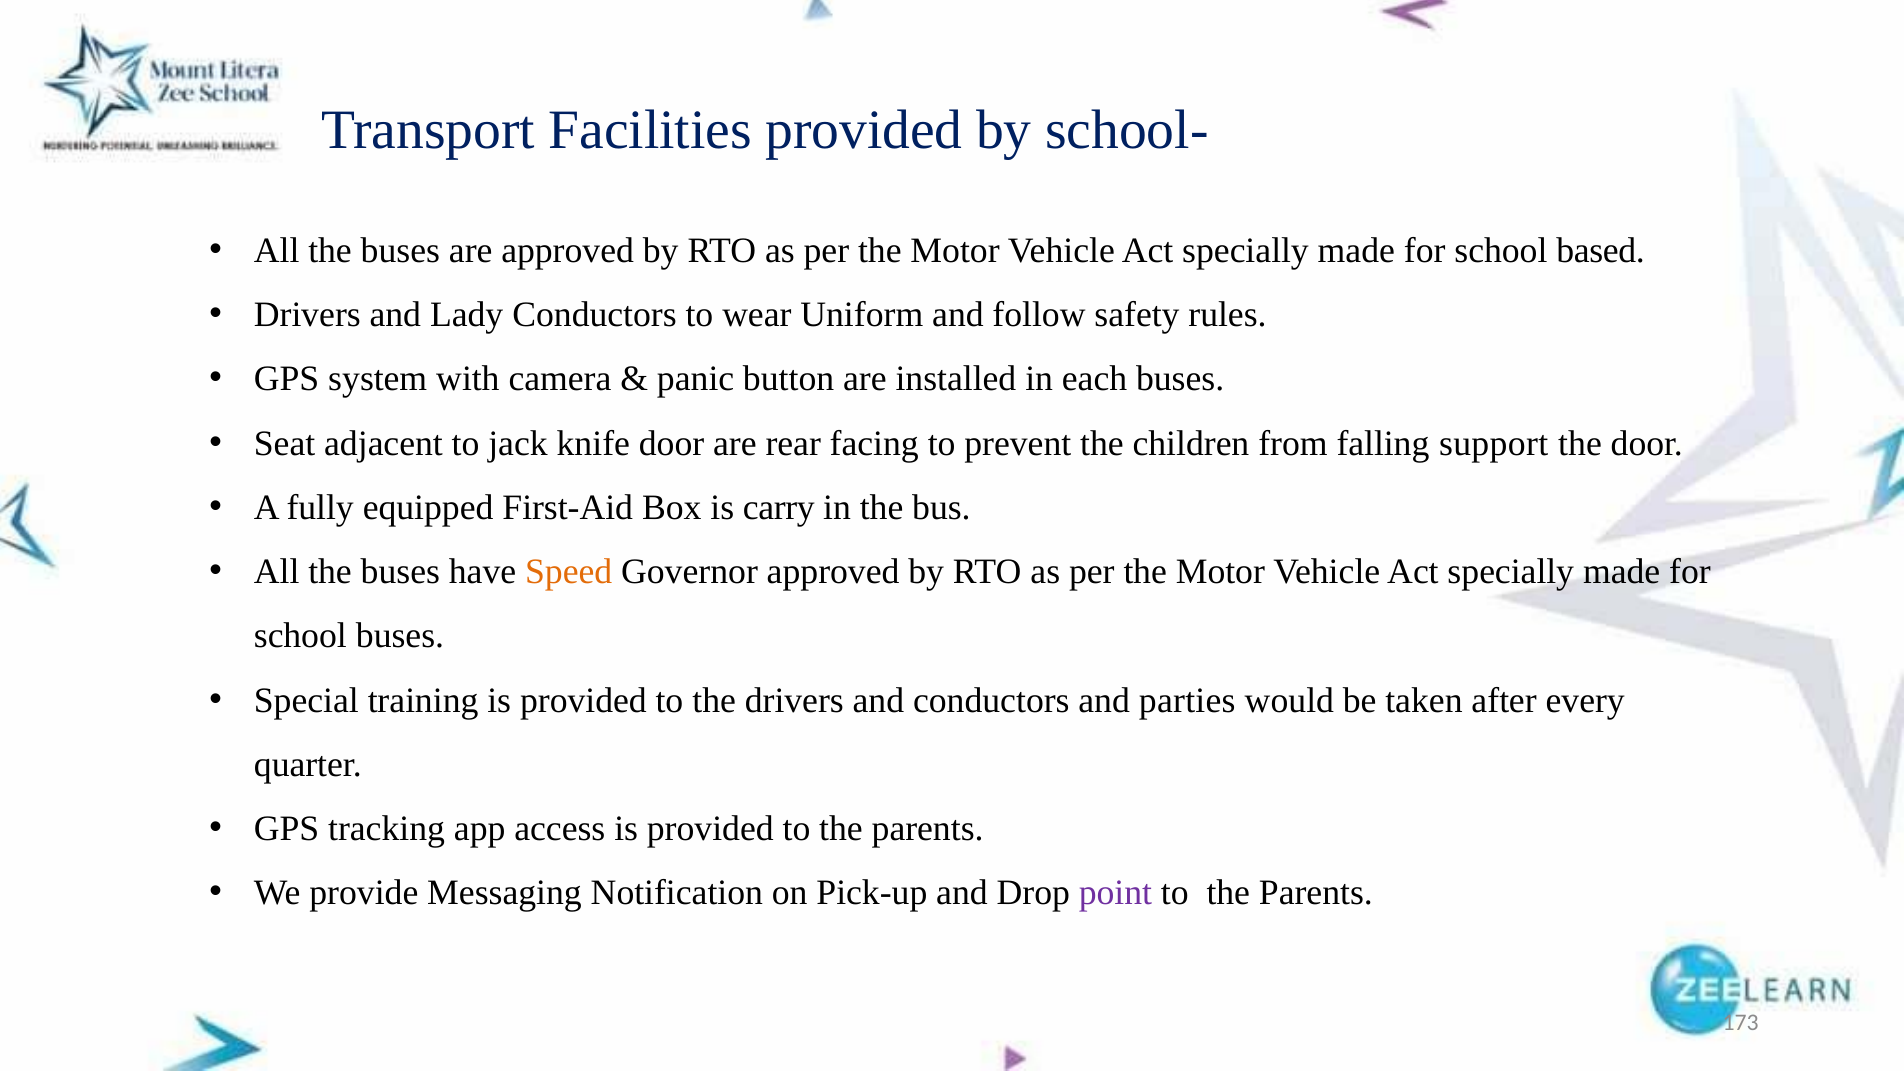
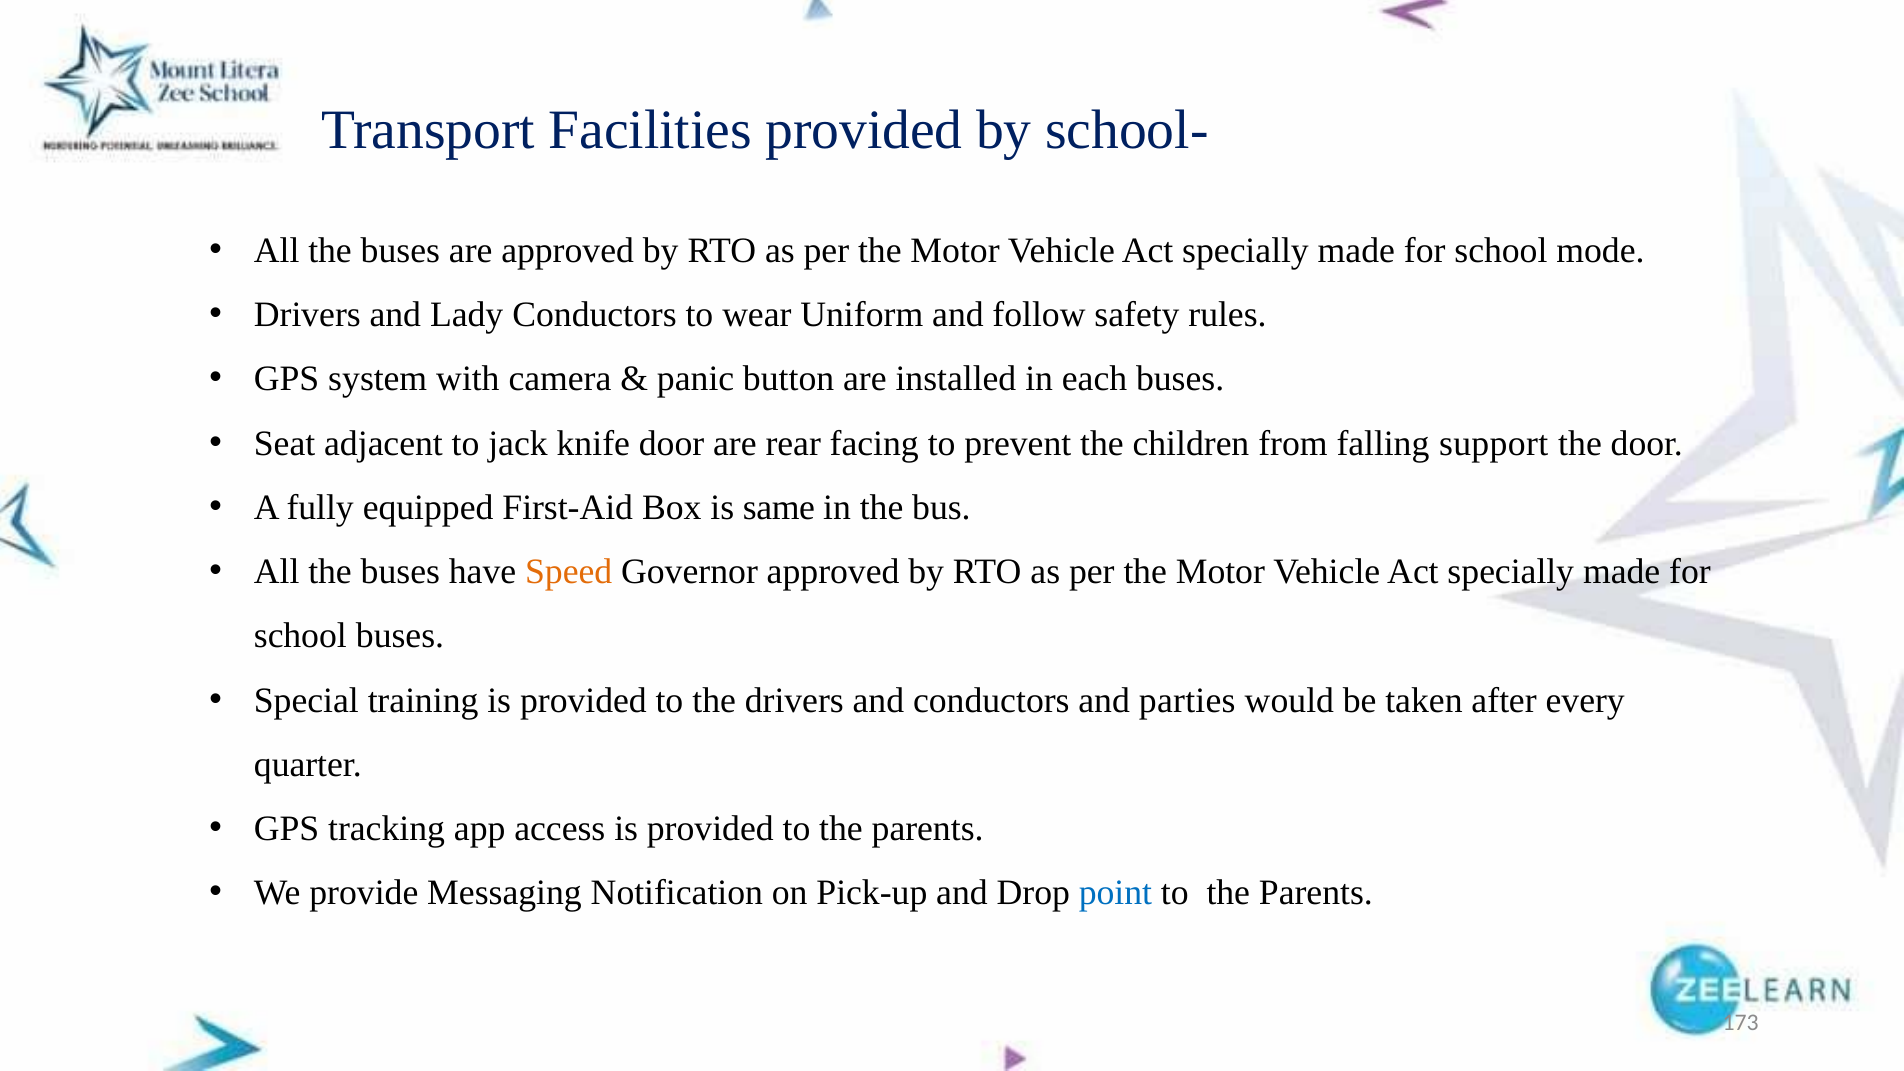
based: based -> mode
carry: carry -> same
point colour: purple -> blue
